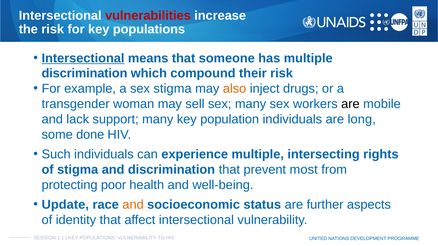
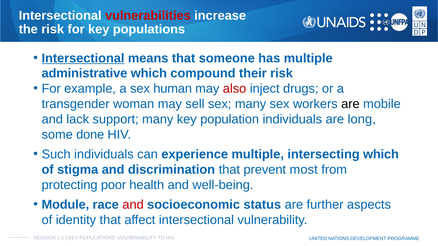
discrimination at (84, 74): discrimination -> administrative
sex stigma: stigma -> human
also colour: orange -> red
intersecting rights: rights -> which
Update: Update -> Module
and at (133, 205) colour: orange -> red
